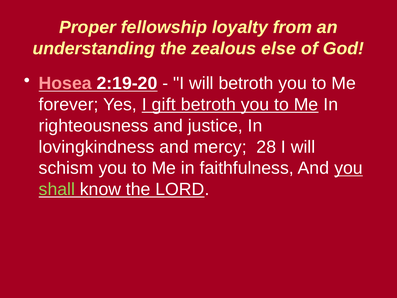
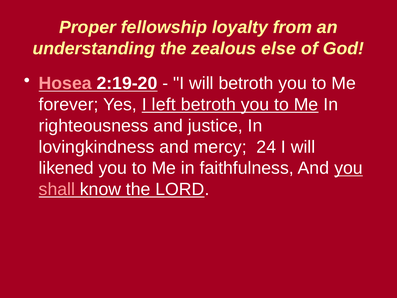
gift: gift -> left
28: 28 -> 24
schism: schism -> likened
shall colour: light green -> pink
